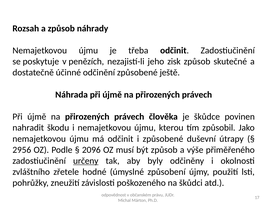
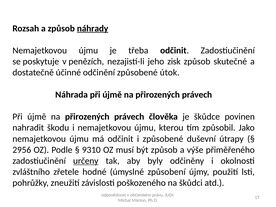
náhrady underline: none -> present
ještě: ještě -> útok
2096: 2096 -> 9310
